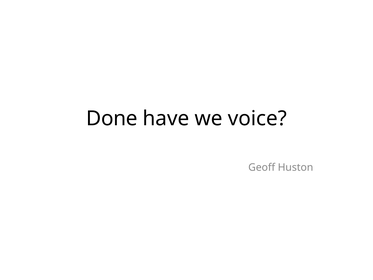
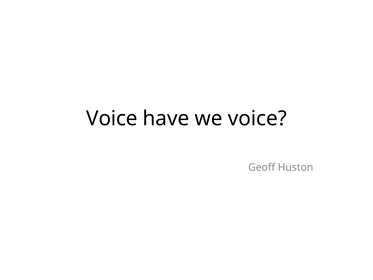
Done at (112, 118): Done -> Voice
